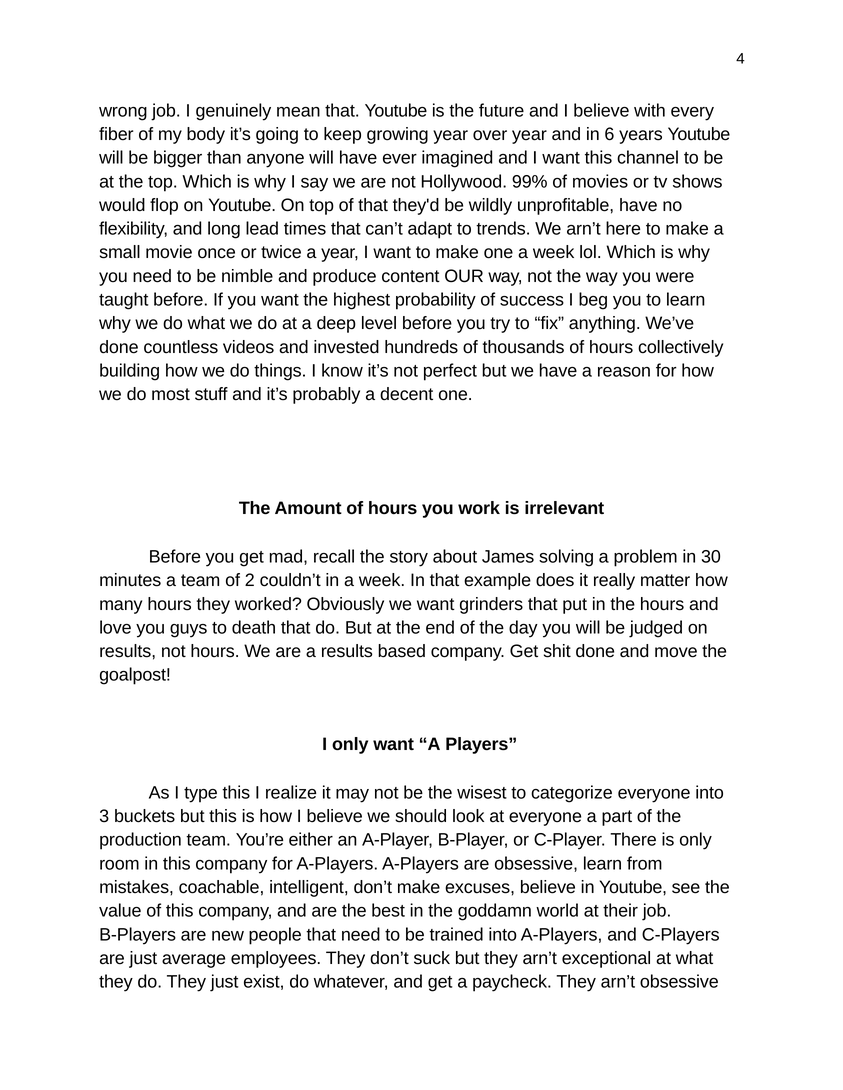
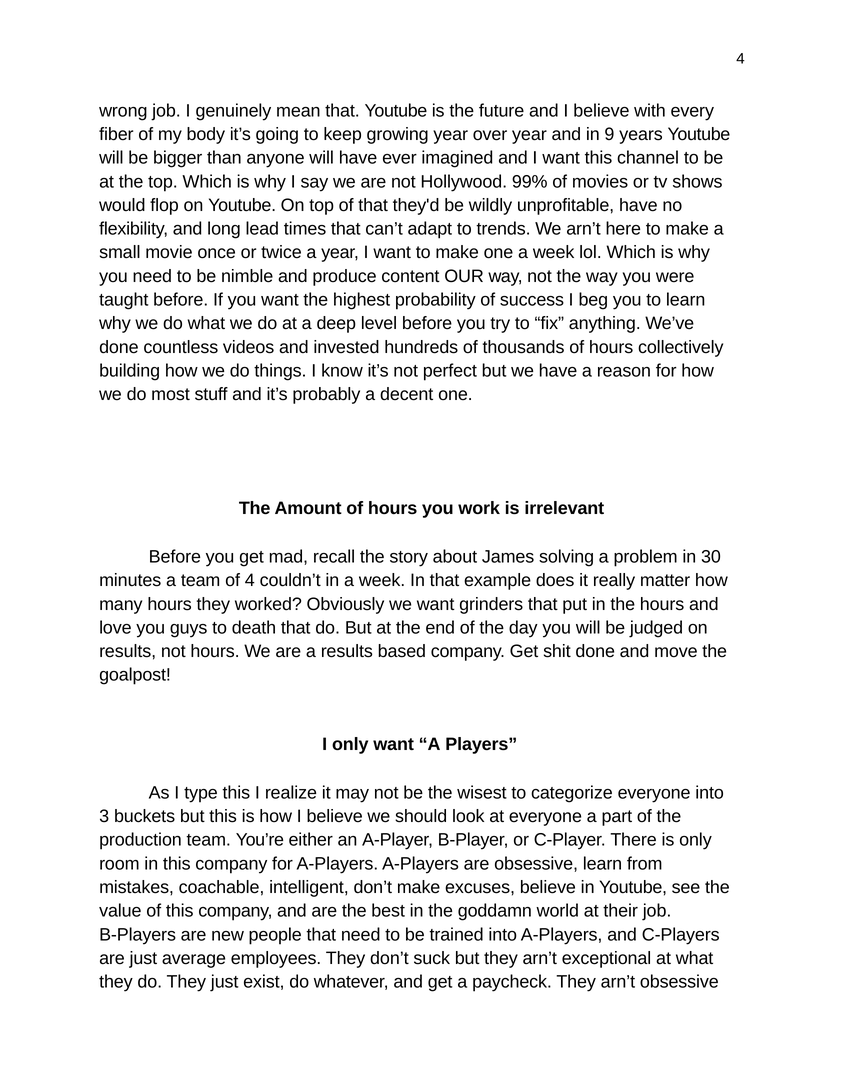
6: 6 -> 9
of 2: 2 -> 4
